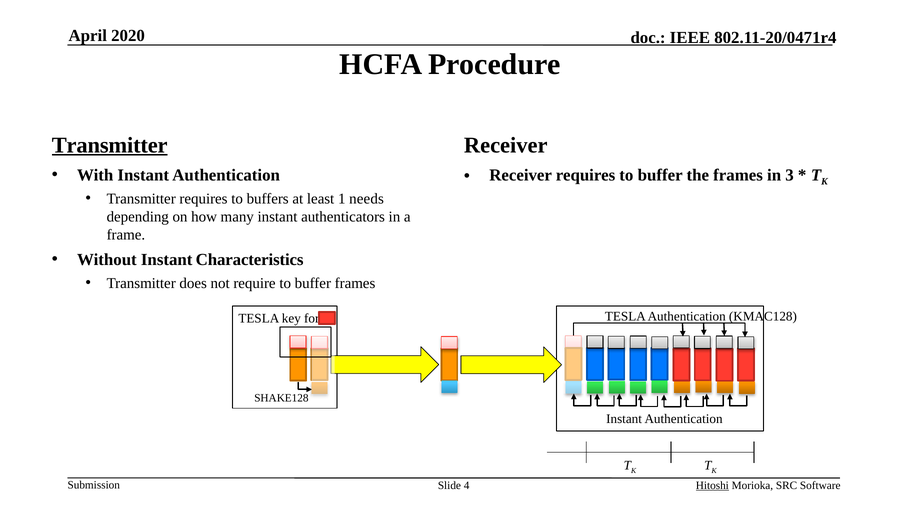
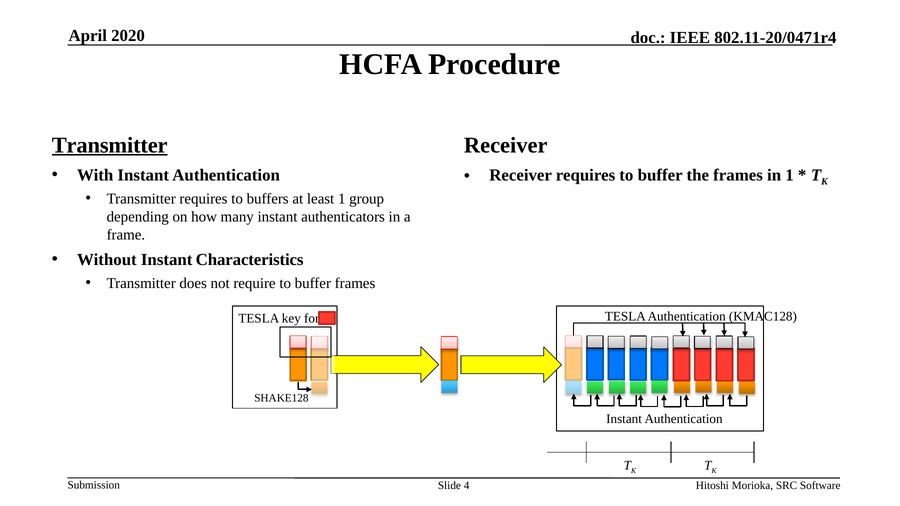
in 3: 3 -> 1
needs: needs -> group
Hitoshi underline: present -> none
